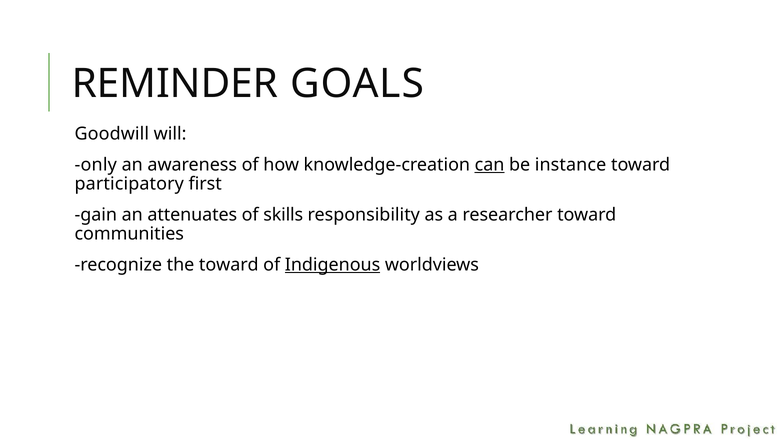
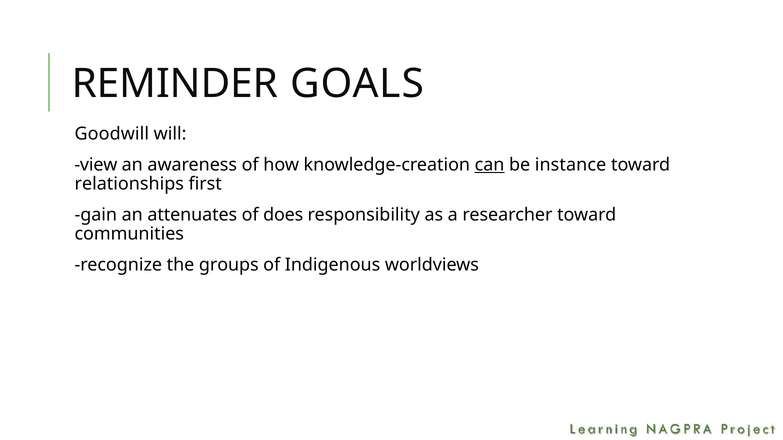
only: only -> view
participatory: participatory -> relationships
skills: skills -> does
the toward: toward -> groups
Indigenous underline: present -> none
